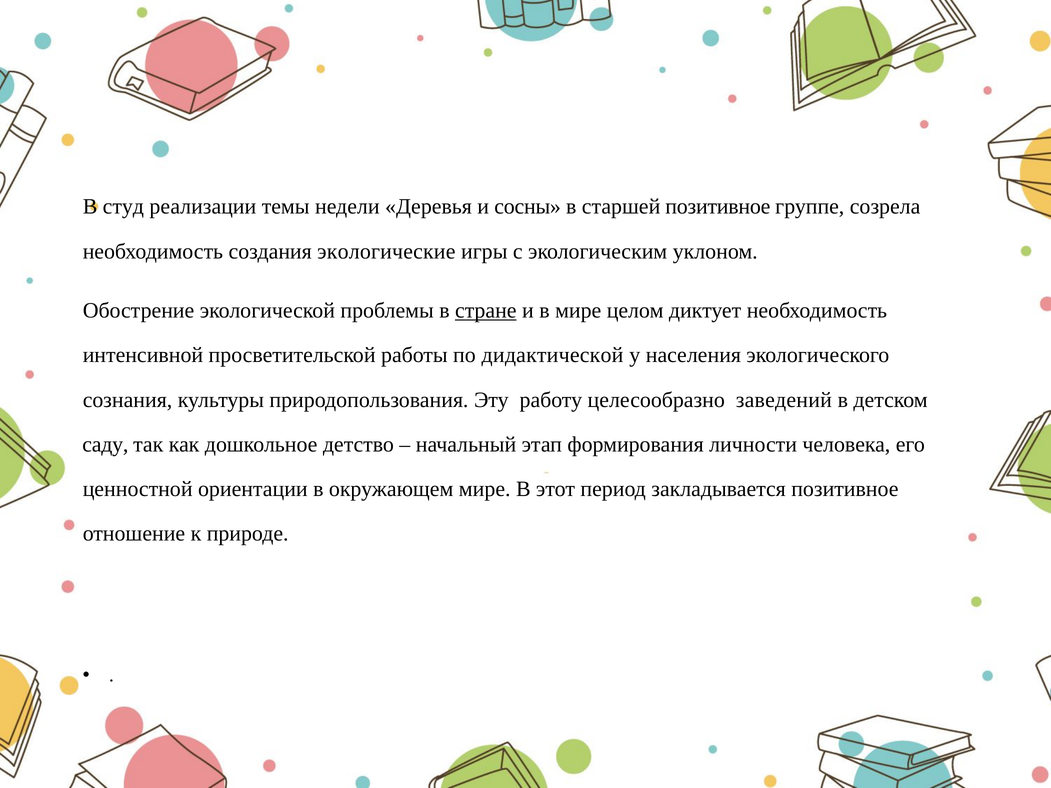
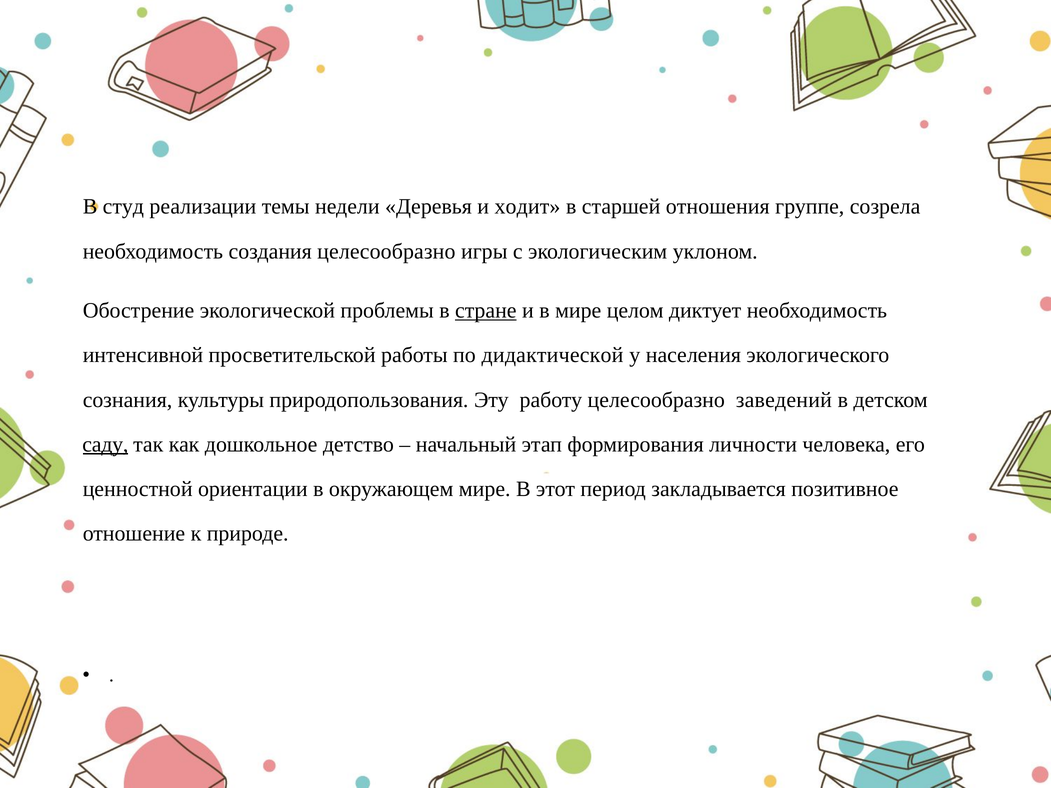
сосны: сосны -> ходит
старшей позитивное: позитивное -> отношения
создания экологические: экологические -> целесообразно
саду underline: none -> present
